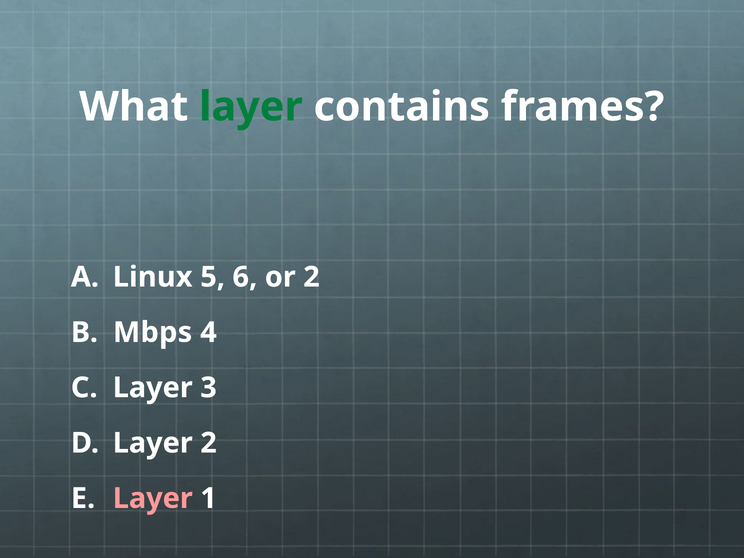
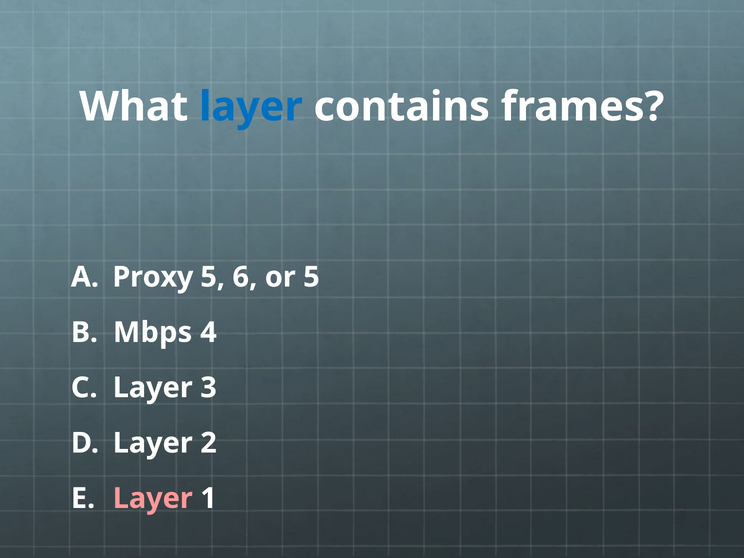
layer at (251, 107) colour: green -> blue
Linux: Linux -> Proxy
or 2: 2 -> 5
